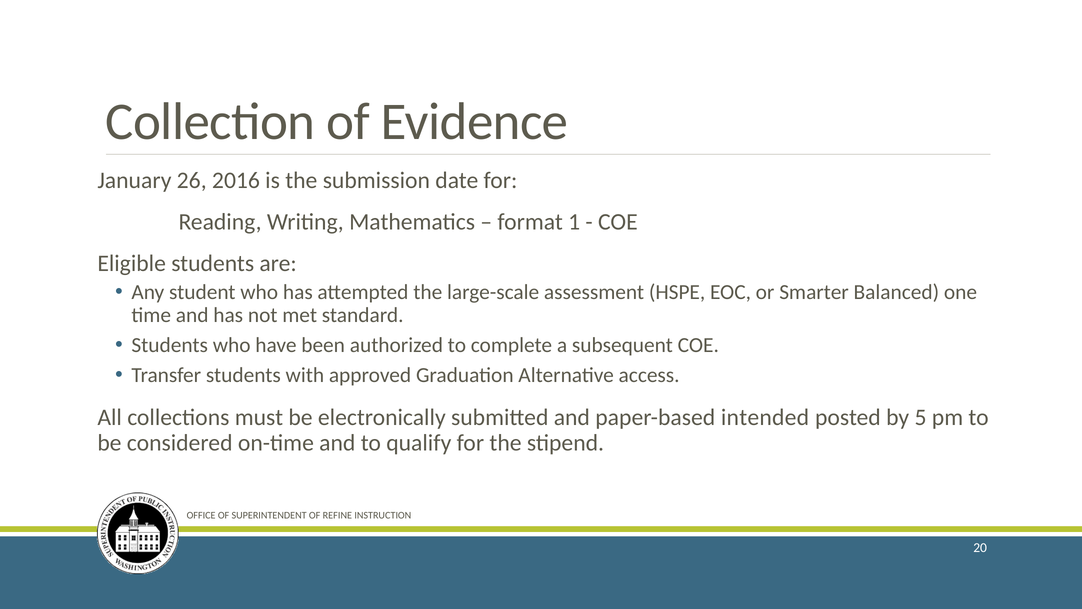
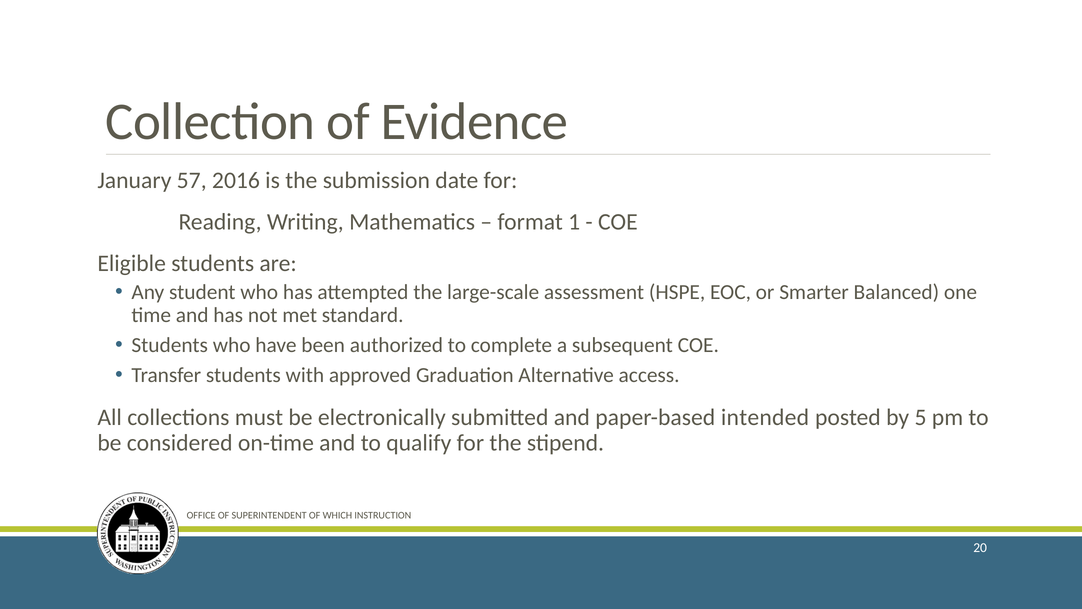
26: 26 -> 57
REFINE: REFINE -> WHICH
